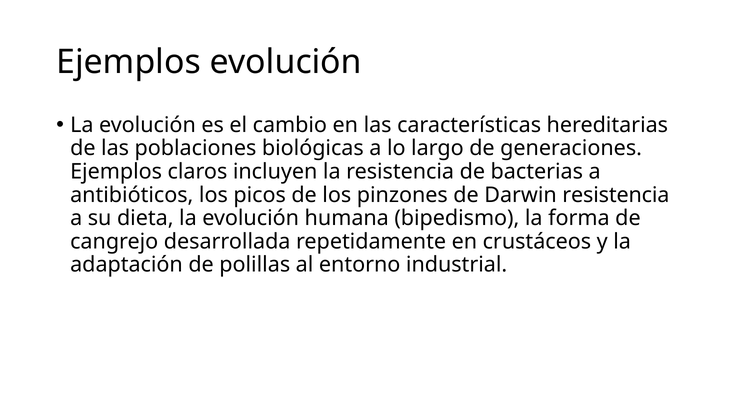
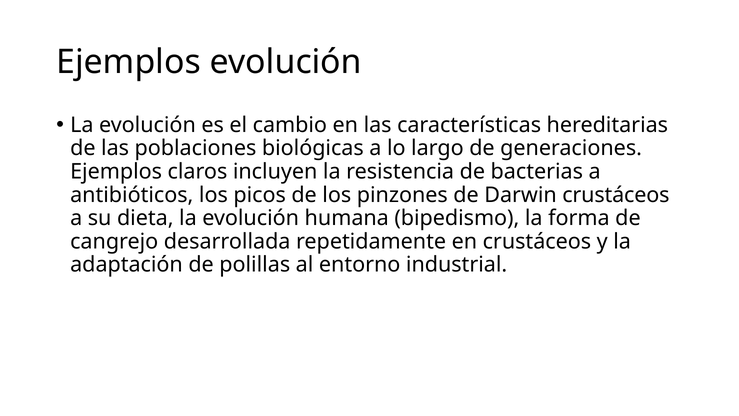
Darwin resistencia: resistencia -> crustáceos
